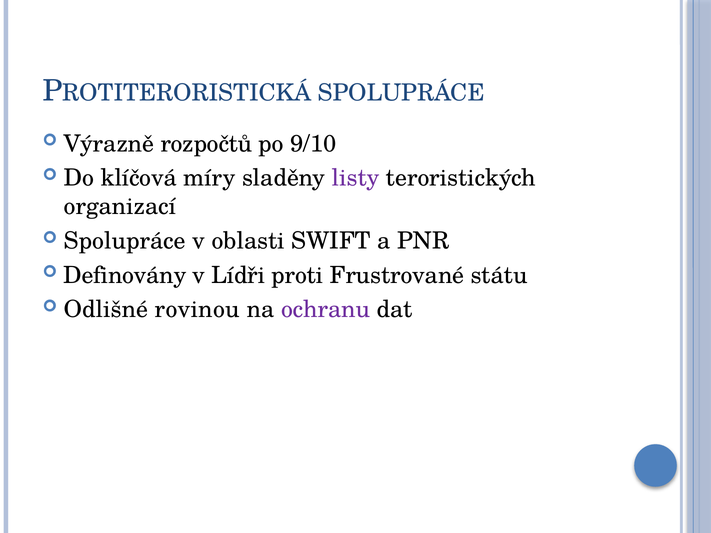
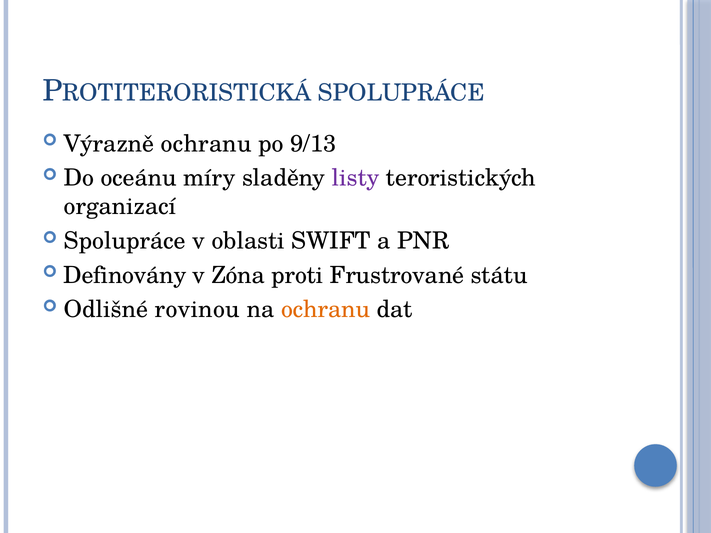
Výrazně rozpočtů: rozpočtů -> ochranu
9/10: 9/10 -> 9/13
klíčová: klíčová -> oceánu
Lídři: Lídři -> Zóna
ochranu at (326, 310) colour: purple -> orange
